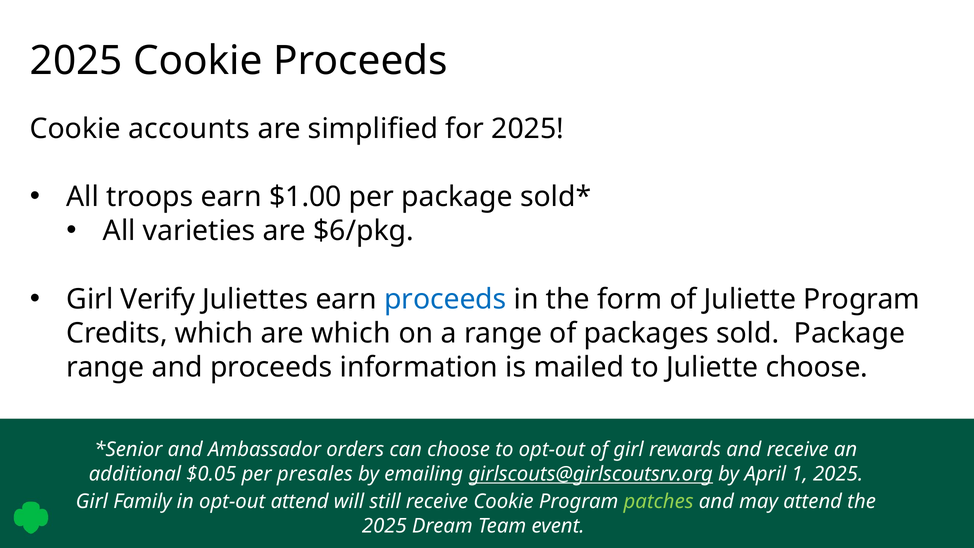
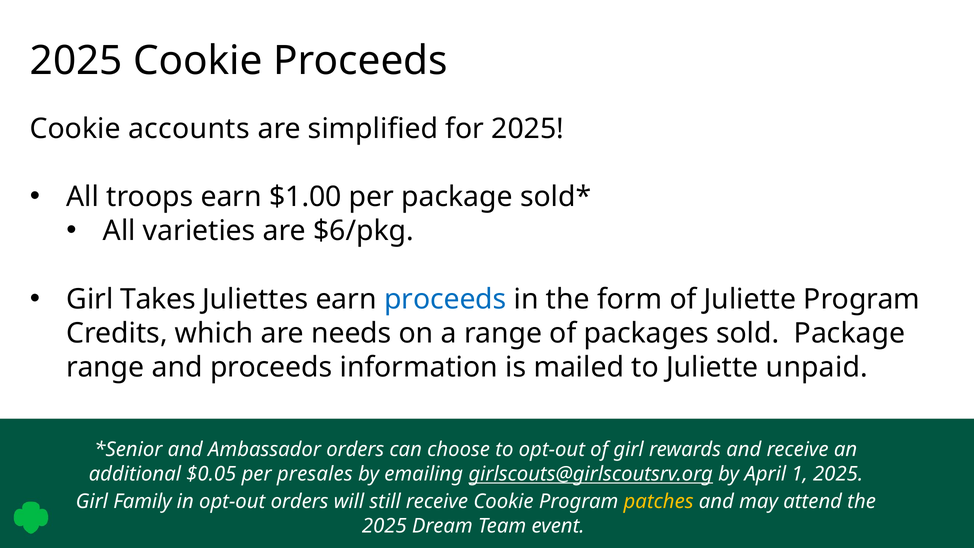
Verify: Verify -> Takes
are which: which -> needs
Juliette choose: choose -> unpaid
opt-out attend: attend -> orders
patches colour: light green -> yellow
